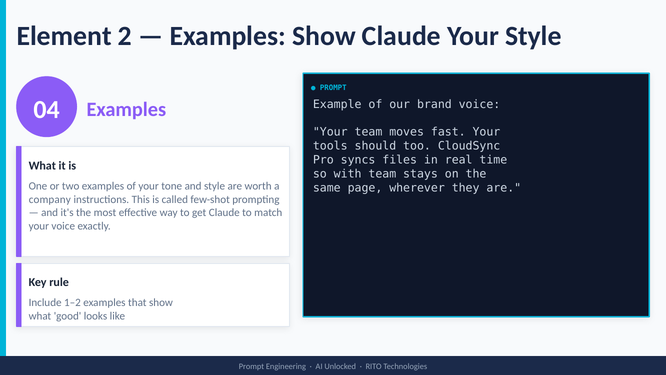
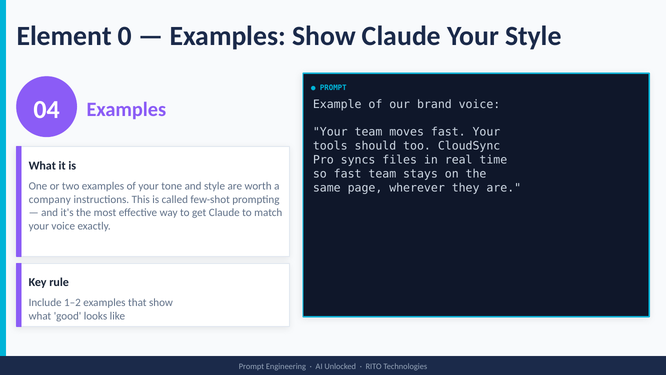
2: 2 -> 0
so with: with -> fast
